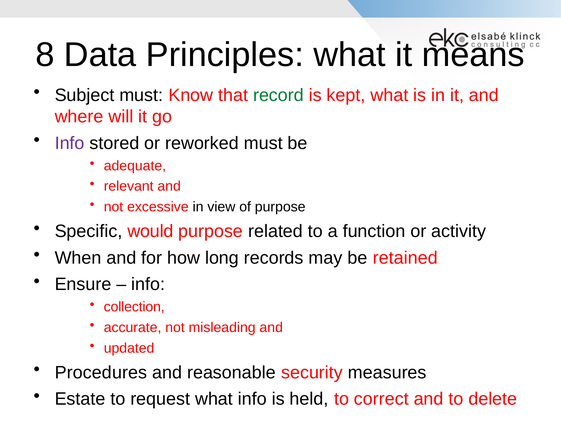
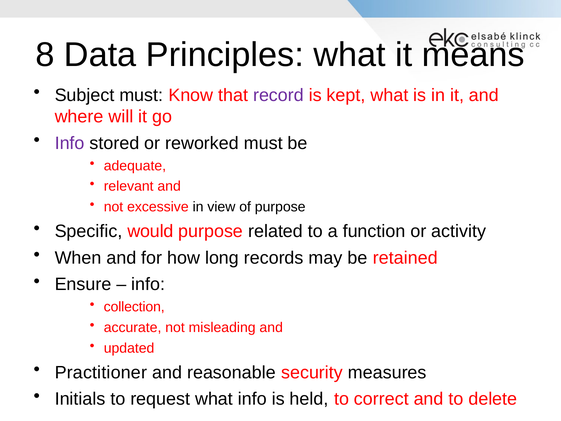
record colour: green -> purple
Procedures: Procedures -> Practitioner
Estate: Estate -> Initials
